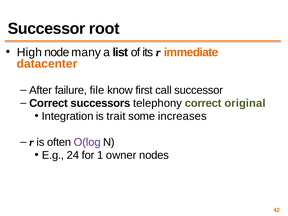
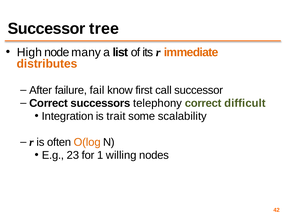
root: root -> tree
datacenter: datacenter -> distributes
file: file -> fail
original: original -> difficult
increases: increases -> scalability
O(log colour: purple -> orange
24: 24 -> 23
owner: owner -> willing
